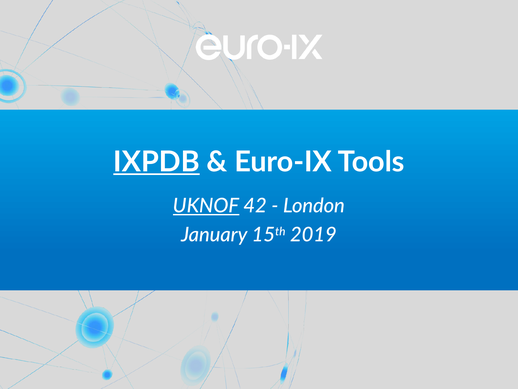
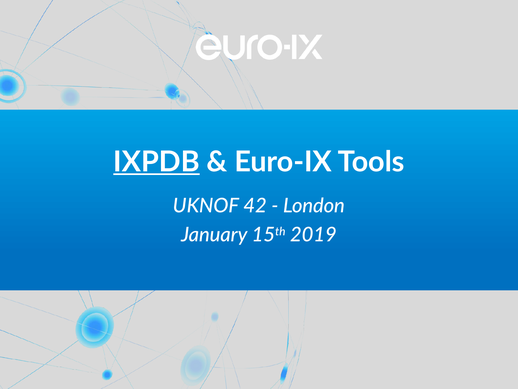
UKNOF underline: present -> none
